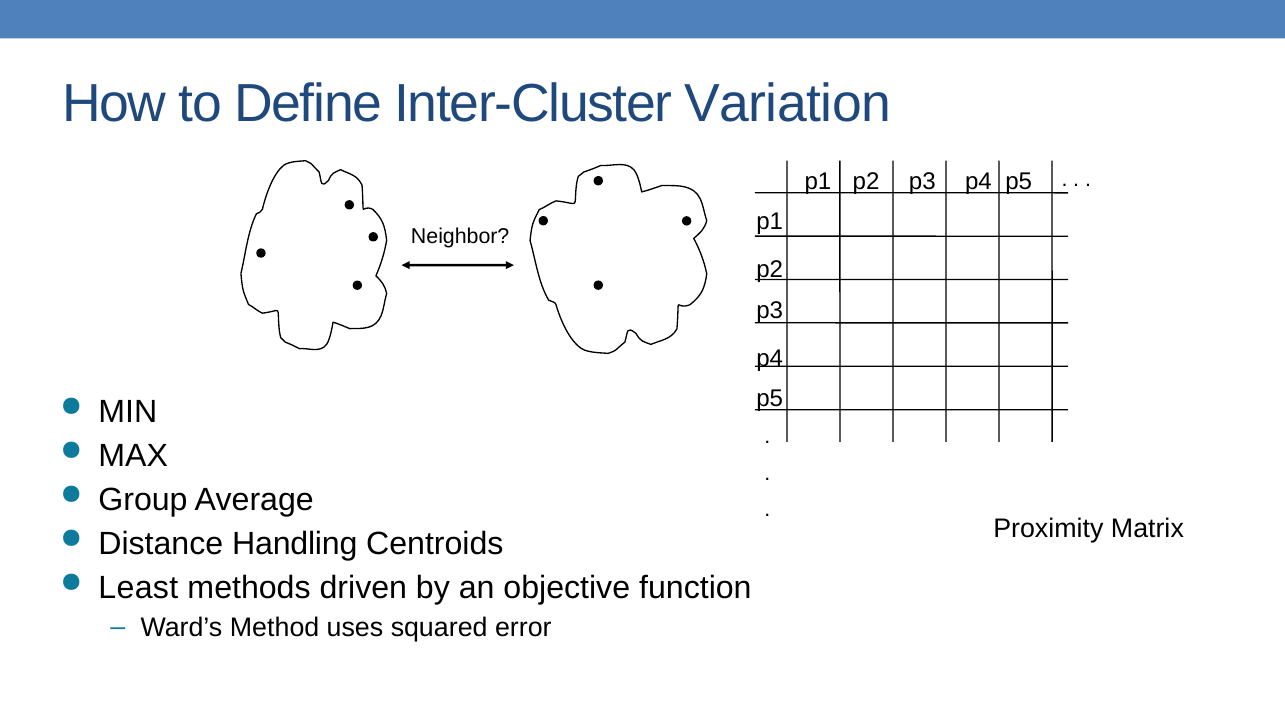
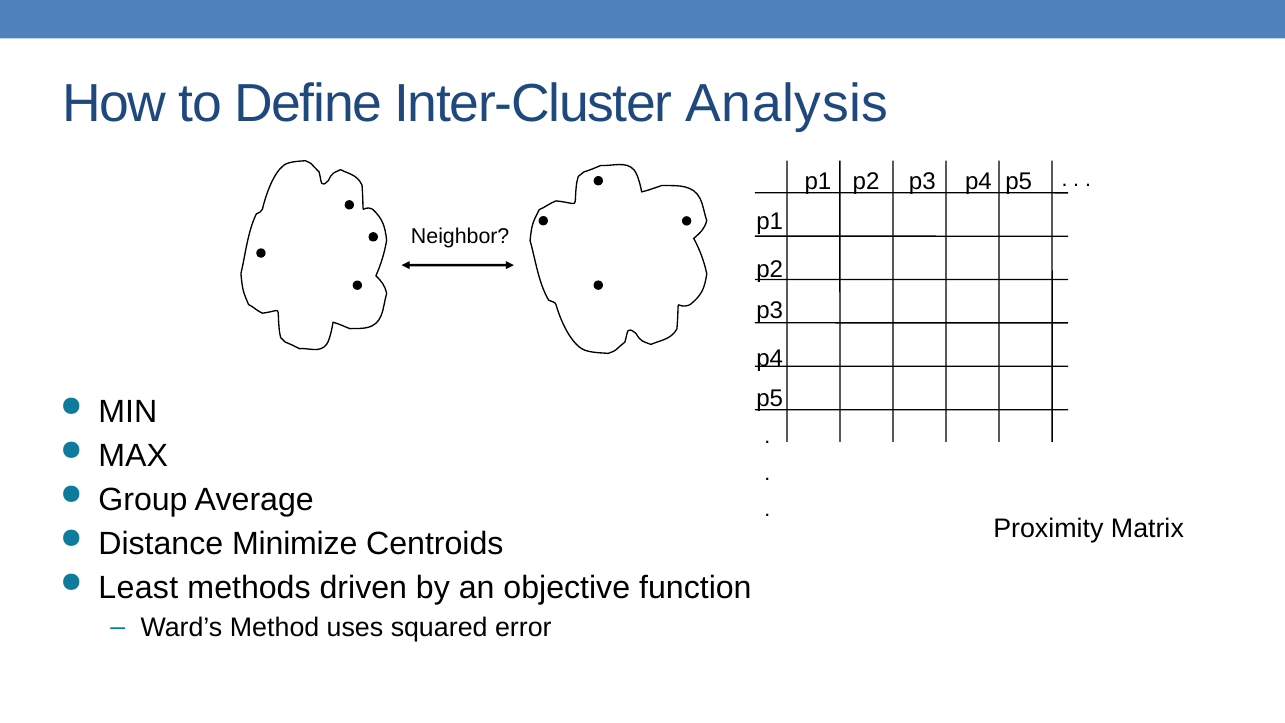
Variation: Variation -> Analysis
Handling: Handling -> Minimize
